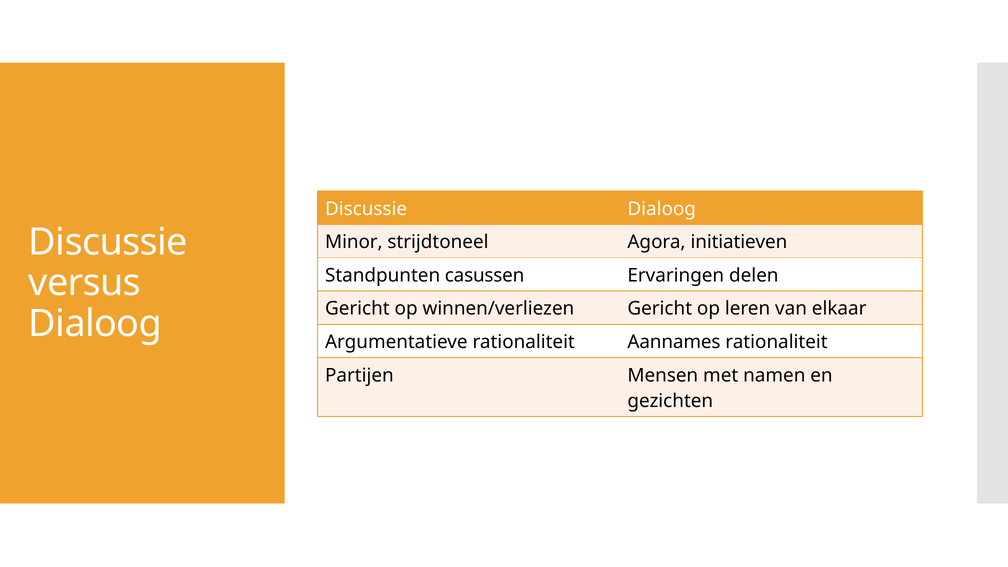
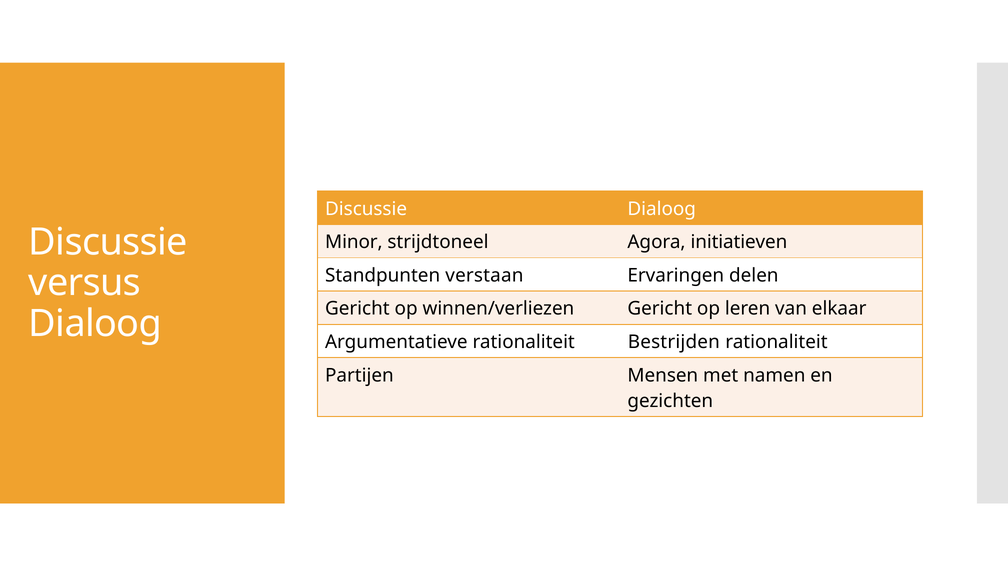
casussen: casussen -> verstaan
Aannames: Aannames -> Bestrijden
